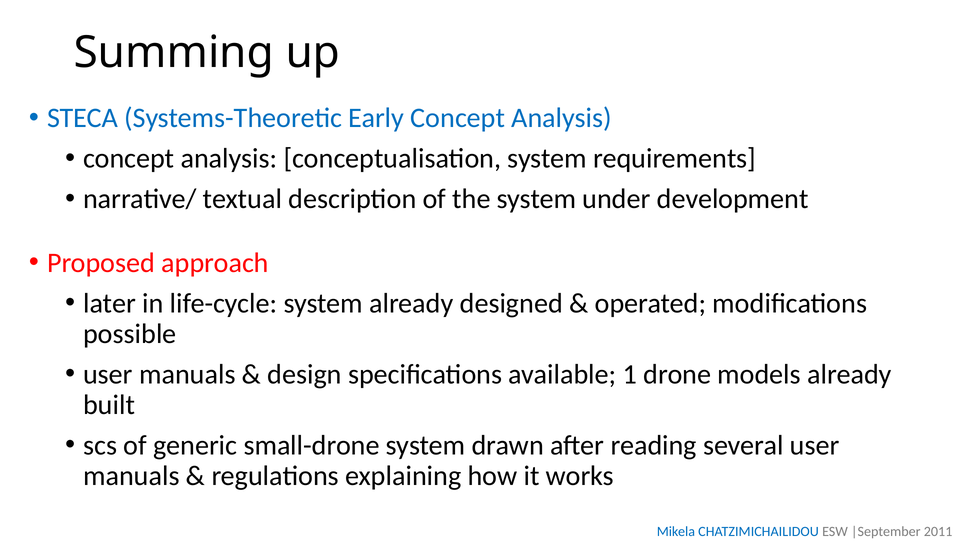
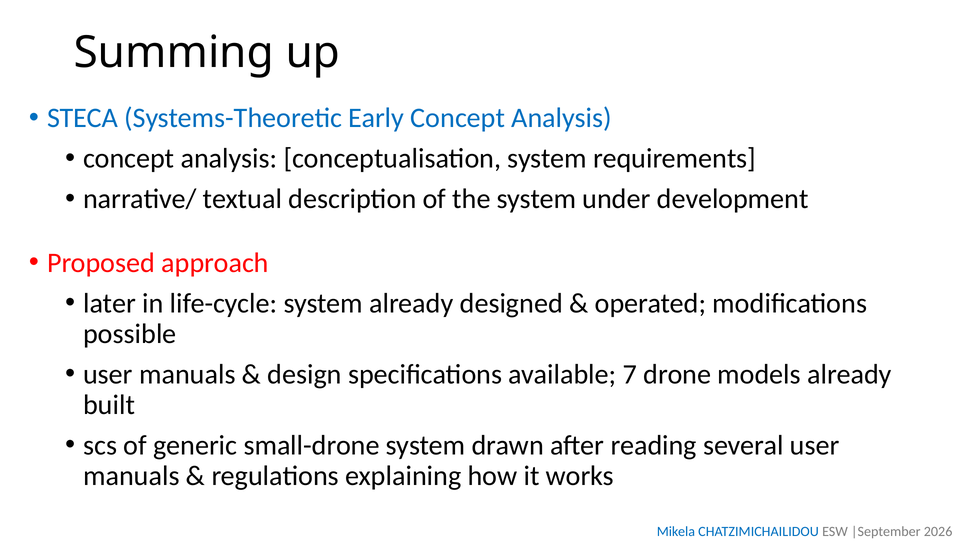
1: 1 -> 7
2011: 2011 -> 2026
